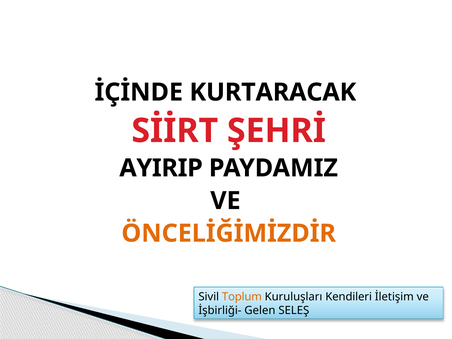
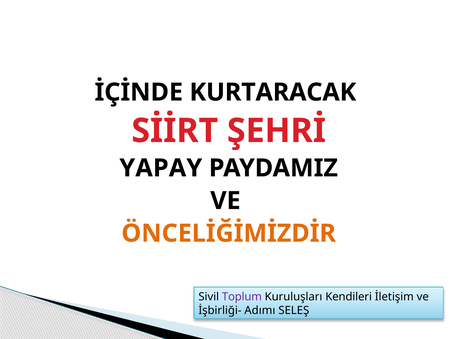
AYIRIP: AYIRIP -> YAPAY
Toplum colour: orange -> purple
Gelen: Gelen -> Adımı
